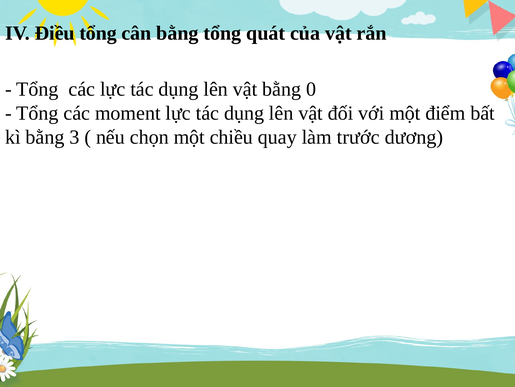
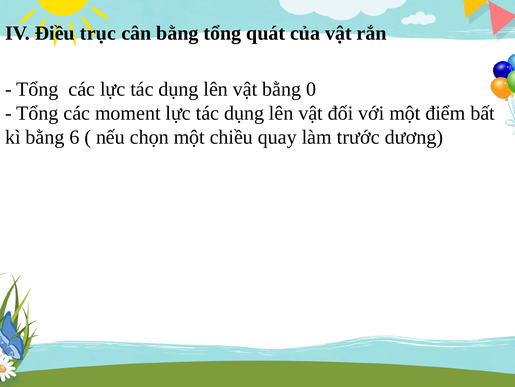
Điều tổng: tổng -> trục
3: 3 -> 6
